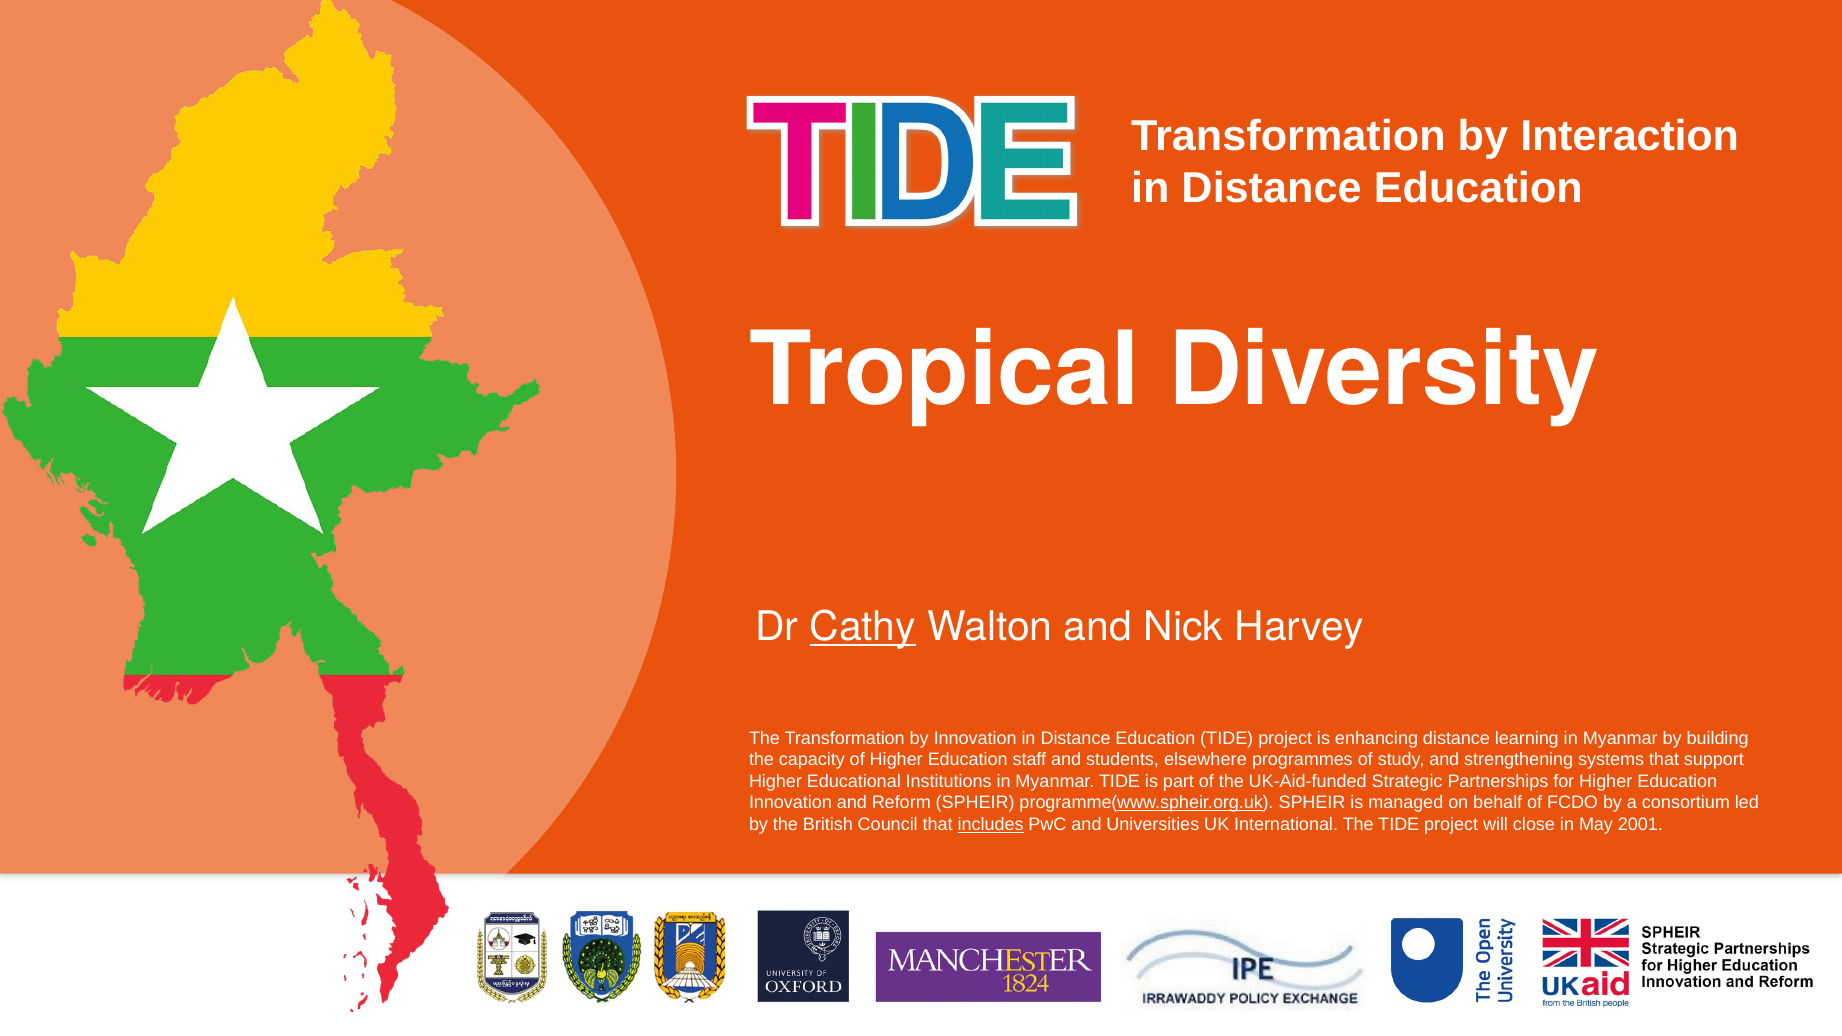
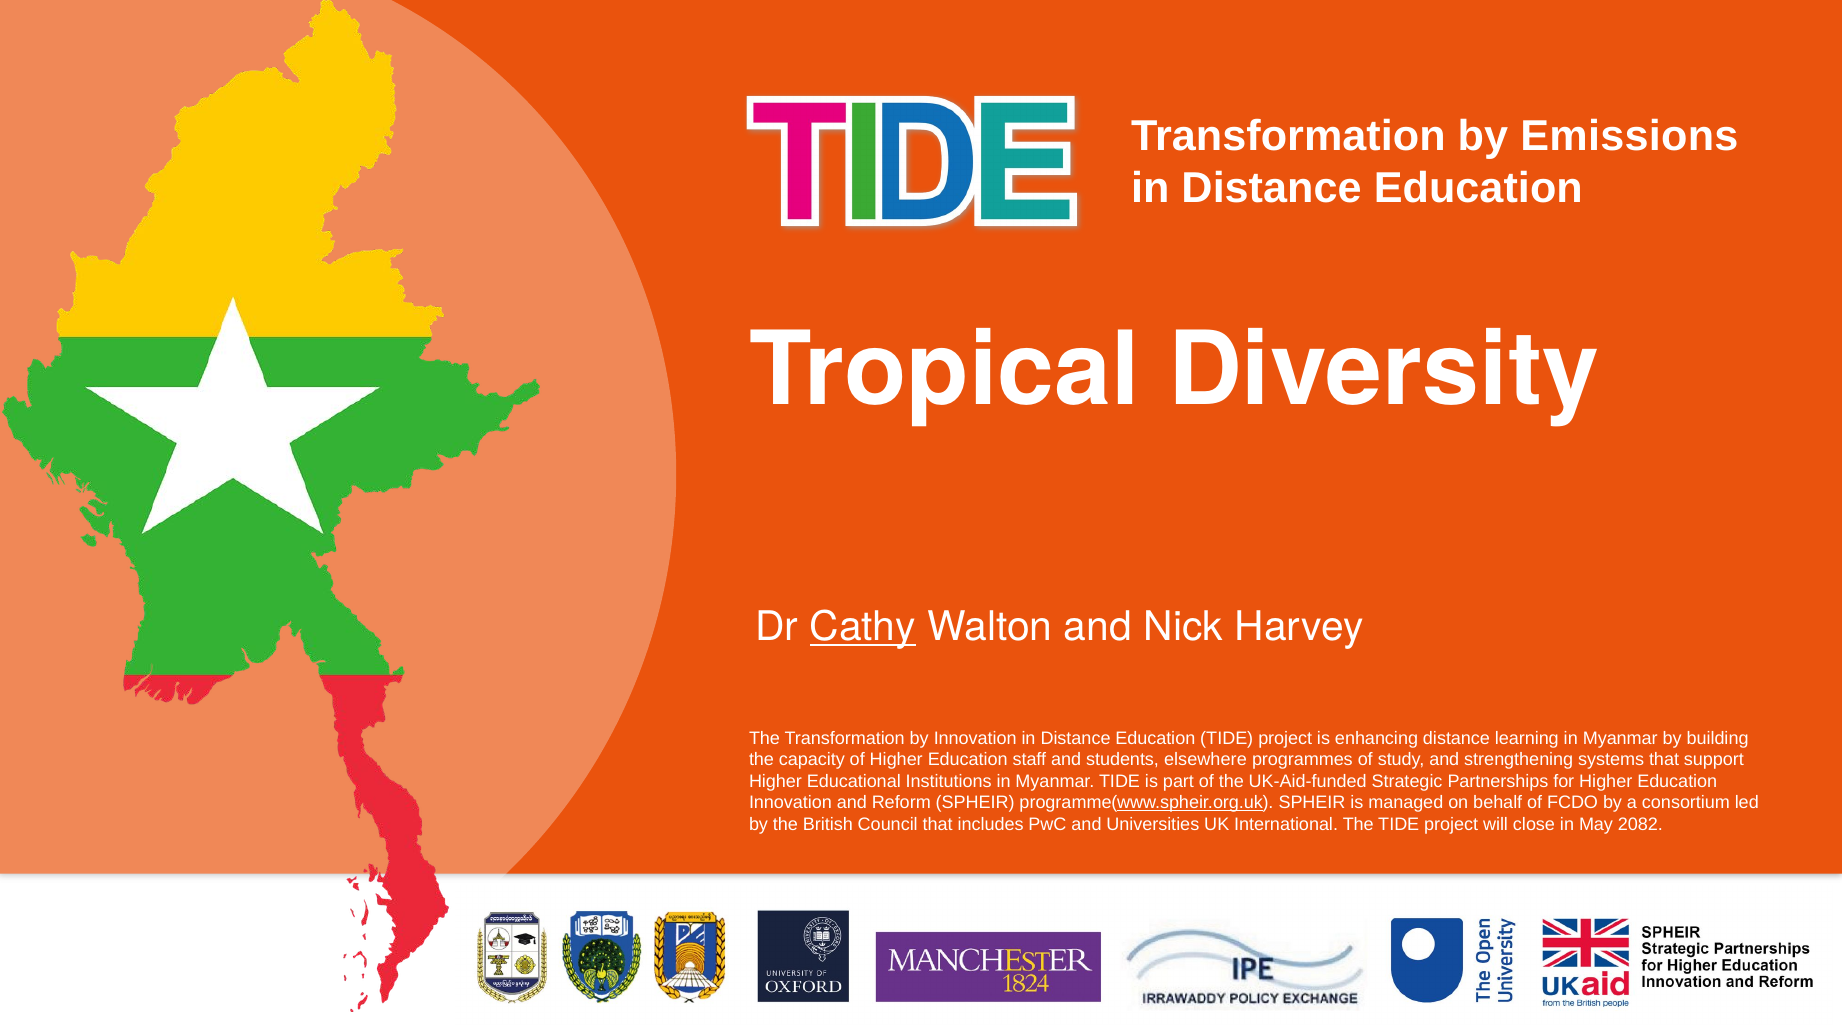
Interaction: Interaction -> Emissions
includes underline: present -> none
2001: 2001 -> 2082
